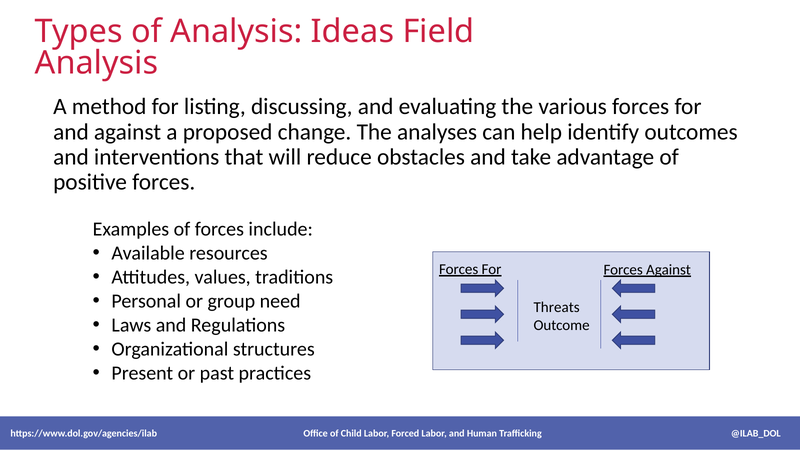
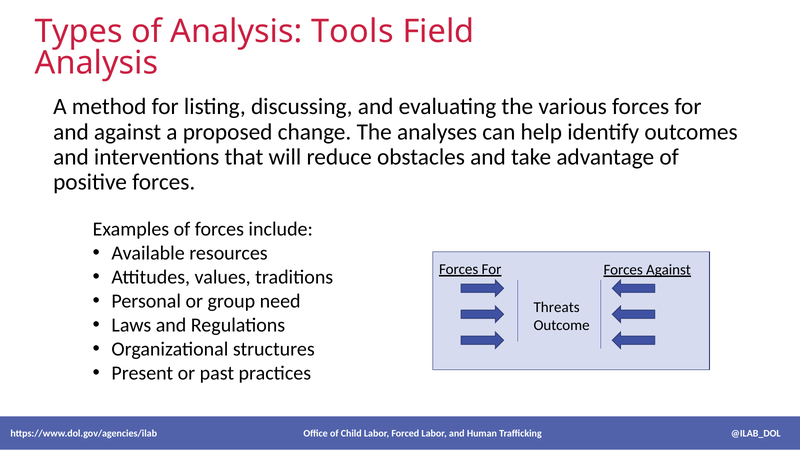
Ideas: Ideas -> Tools
